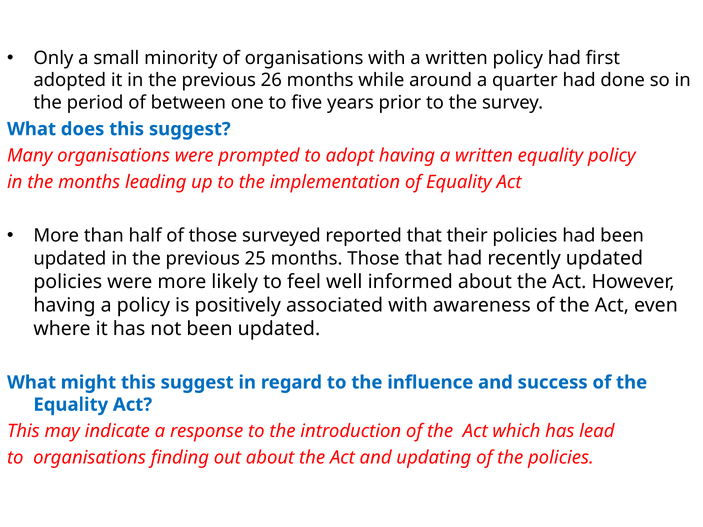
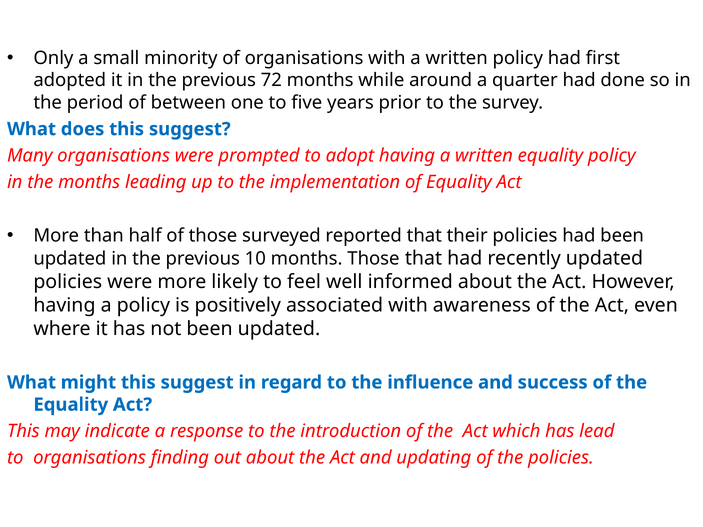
26: 26 -> 72
25: 25 -> 10
